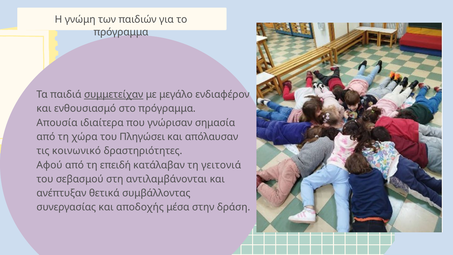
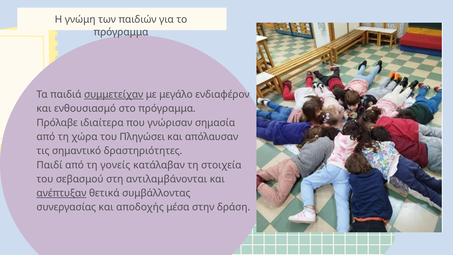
Απουσία: Απουσία -> Πρόλαβε
κοινωνικό: κοινωνικό -> σημαντικό
Αφού: Αφού -> Παιδί
επειδή: επειδή -> γονείς
γειτονιά: γειτονιά -> στοιχεία
ανέπτυξαν underline: none -> present
